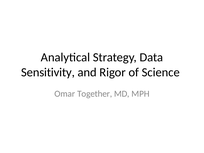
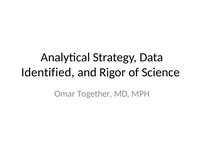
Sensitivity: Sensitivity -> Identified
